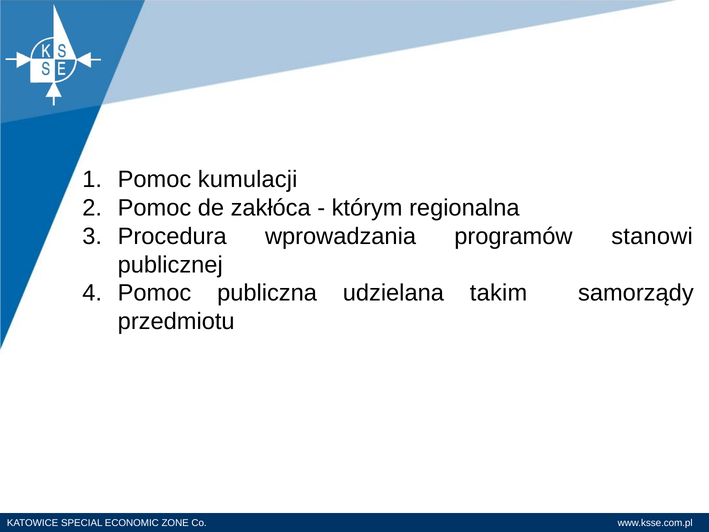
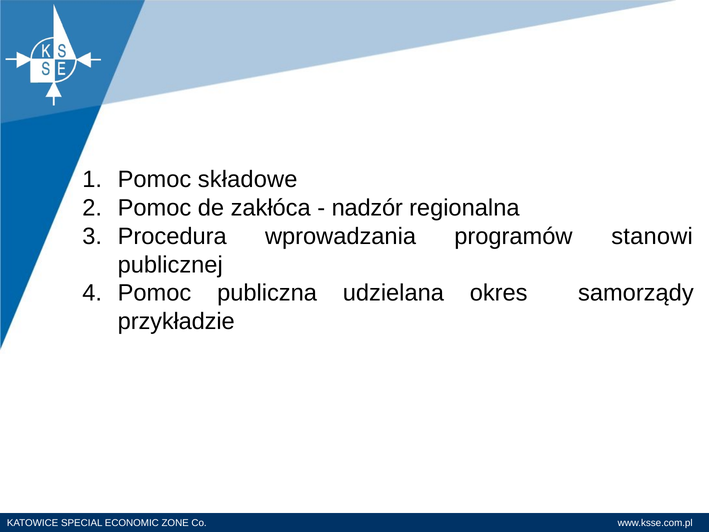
kumulacji: kumulacji -> składowe
którym: którym -> nadzór
takim: takim -> okres
przedmiotu at (176, 321): przedmiotu -> przykładzie
